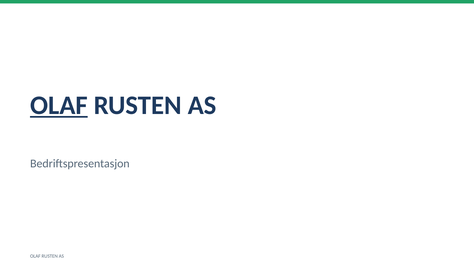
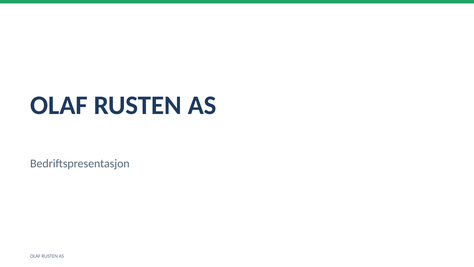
OLAF at (59, 105) underline: present -> none
